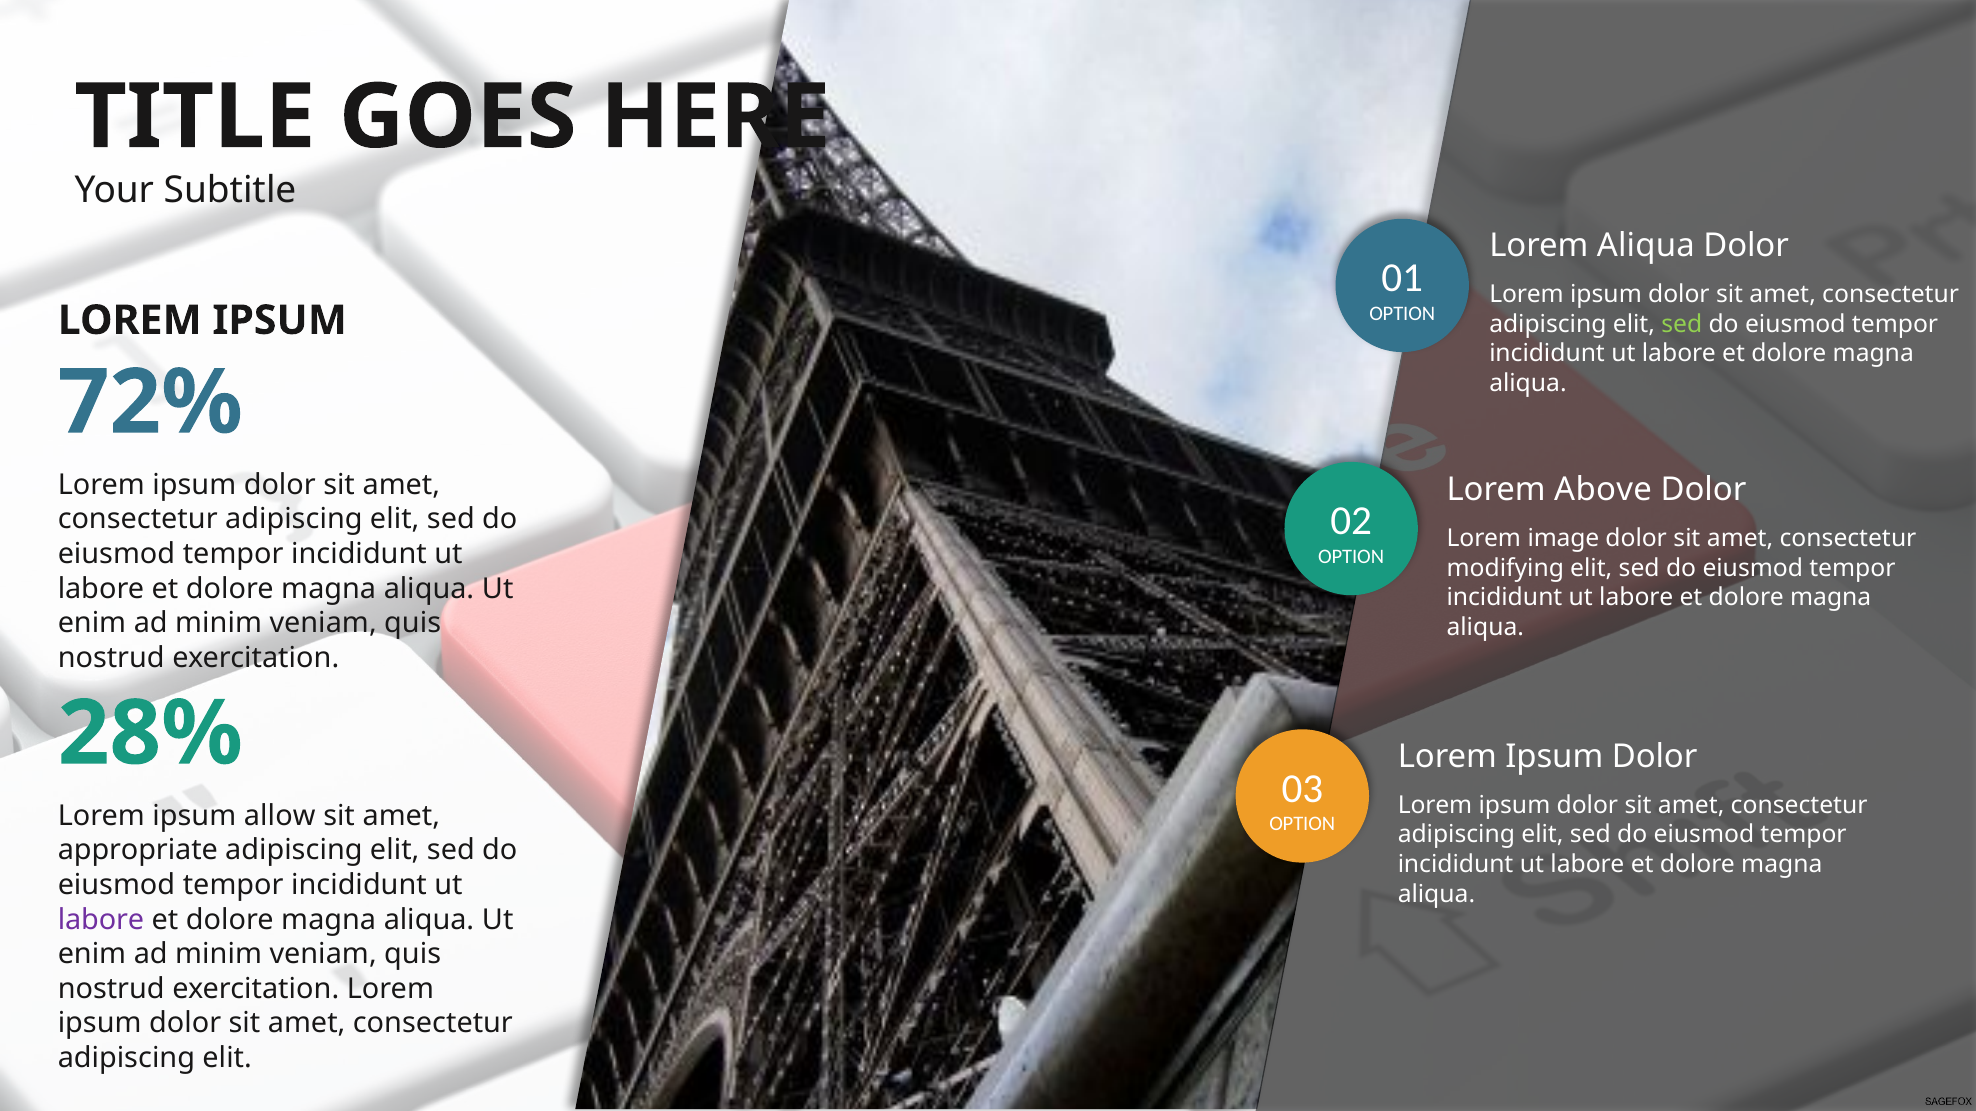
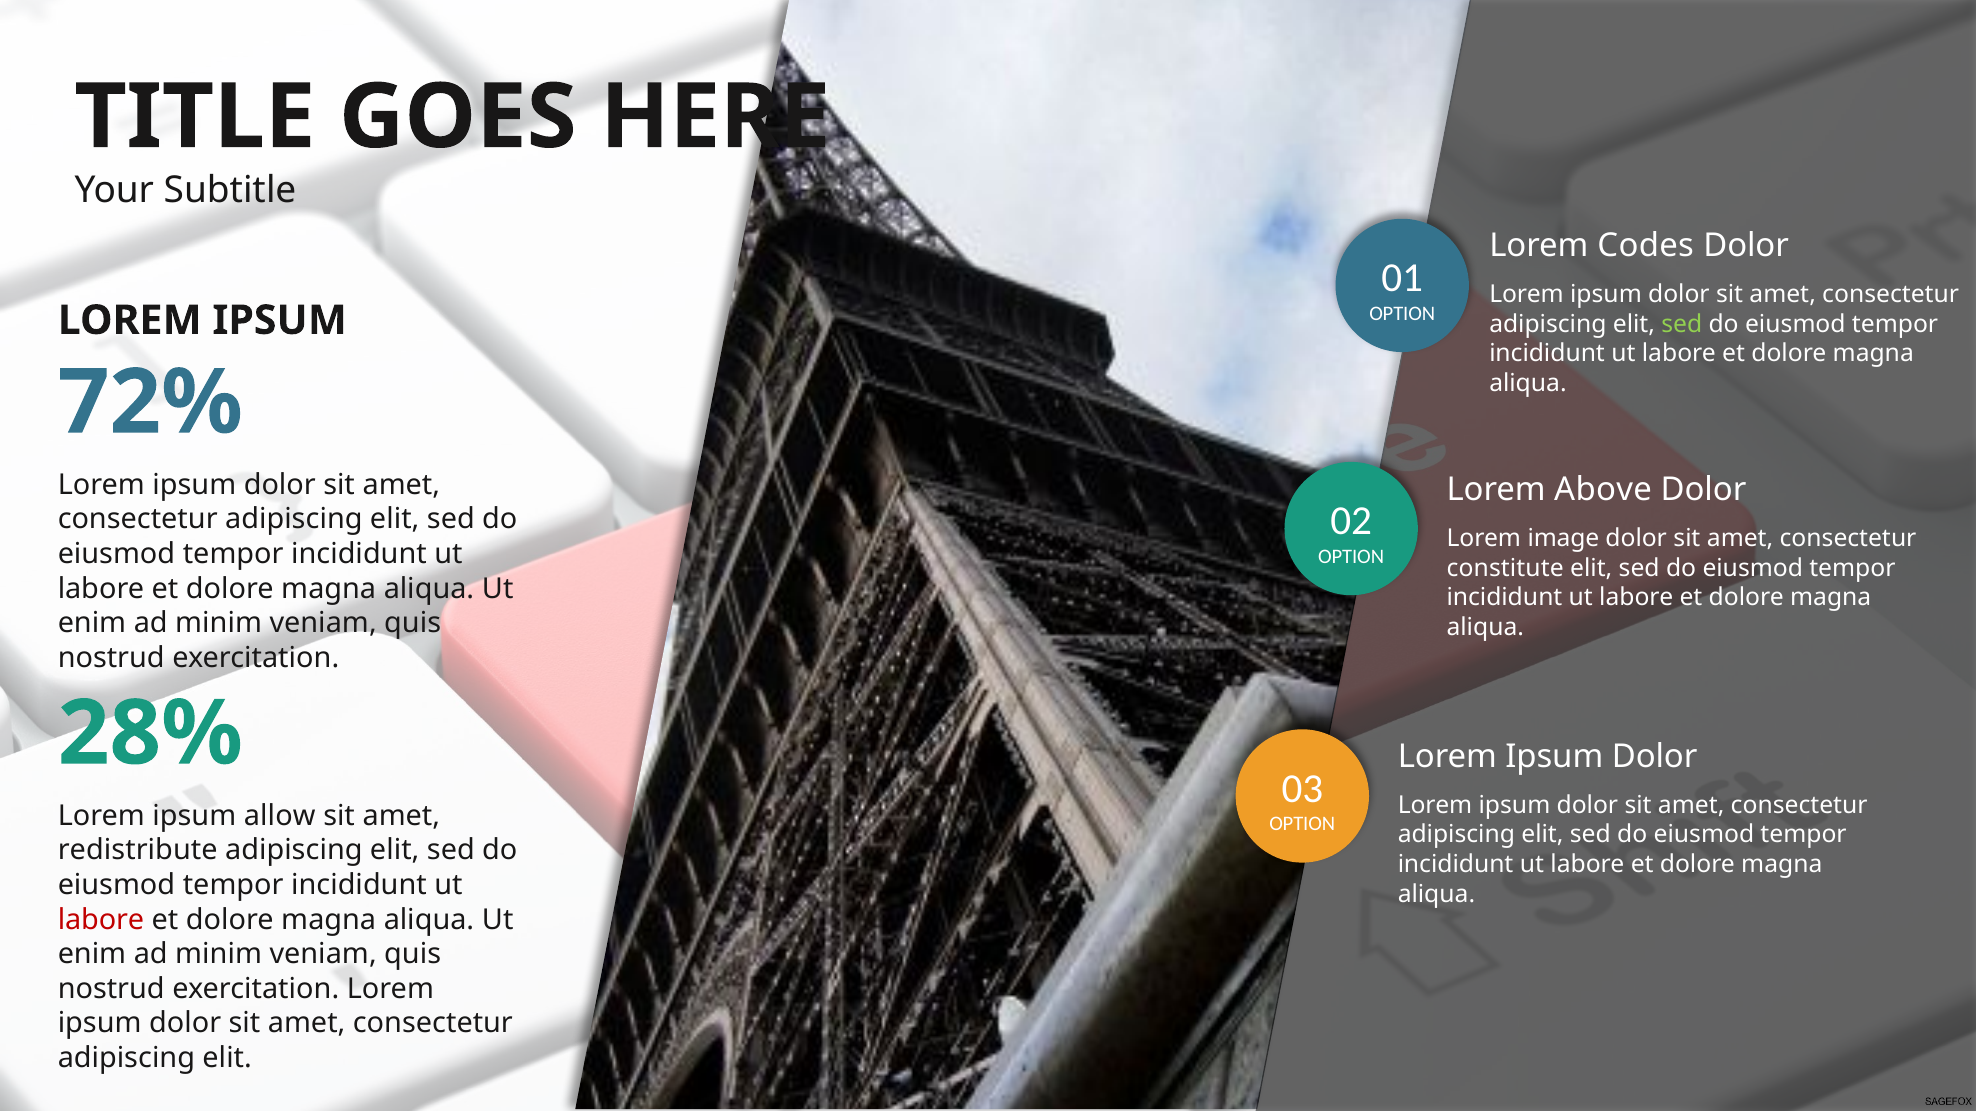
Lorem Aliqua: Aliqua -> Codes
modifying: modifying -> constitute
appropriate: appropriate -> redistribute
labore at (101, 920) colour: purple -> red
